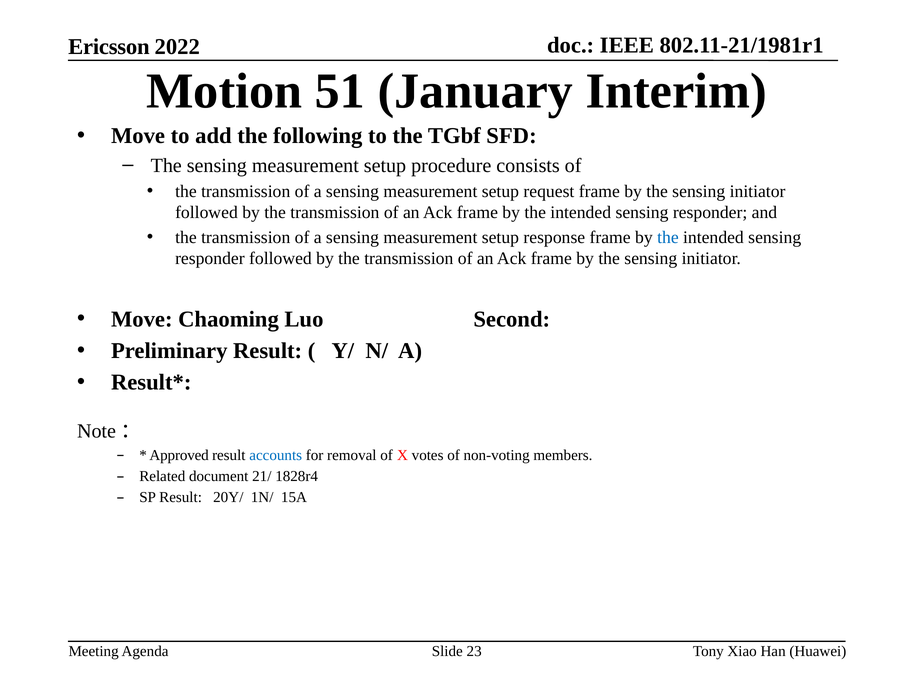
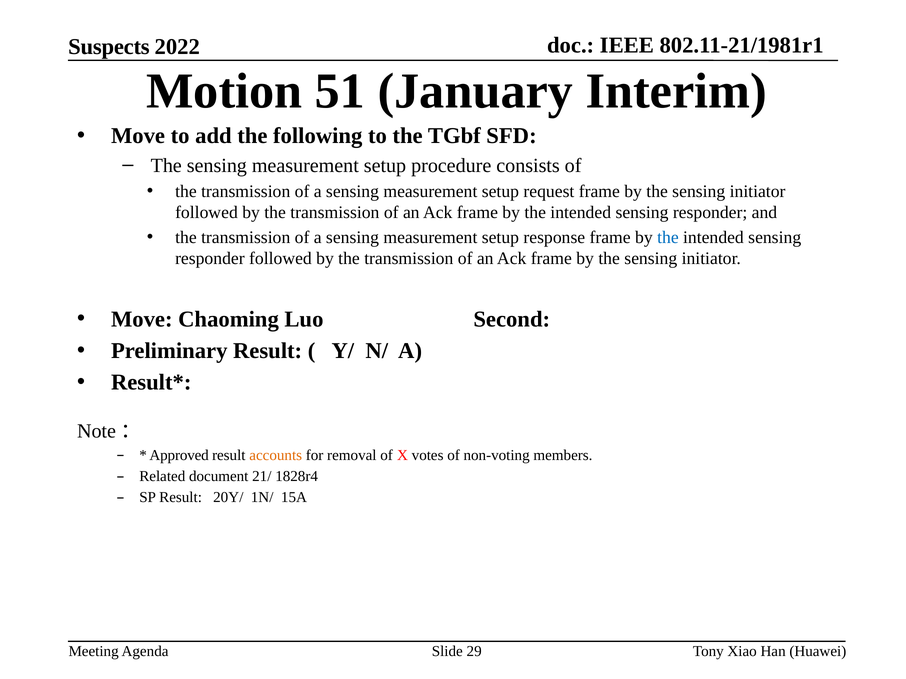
Ericsson: Ericsson -> Suspects
accounts colour: blue -> orange
23: 23 -> 29
